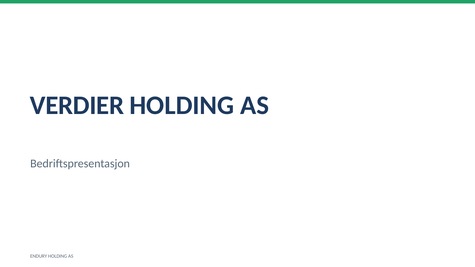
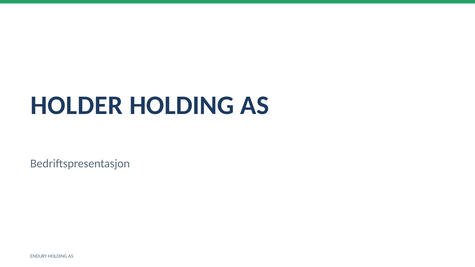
VERDIER: VERDIER -> HOLDER
